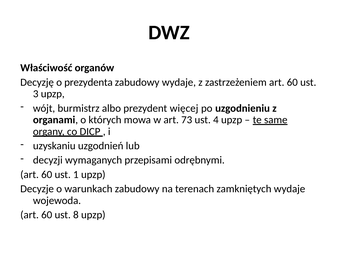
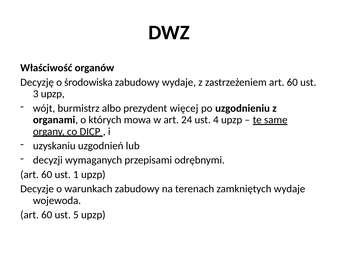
prezydenta: prezydenta -> środowiska
73: 73 -> 24
8: 8 -> 5
